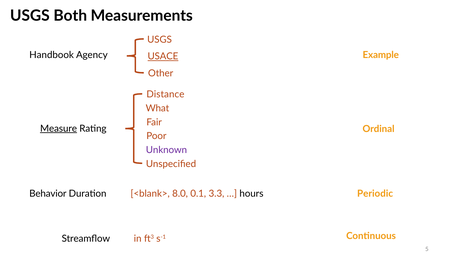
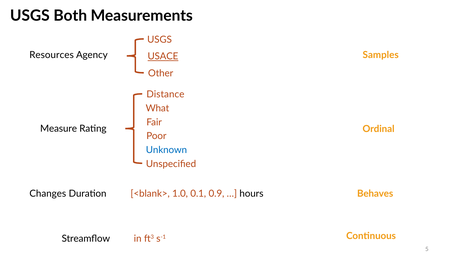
Handbook: Handbook -> Resources
Example: Example -> Samples
Measure underline: present -> none
Unknown colour: purple -> blue
Behavior: Behavior -> Changes
8.0: 8.0 -> 1.0
3.3: 3.3 -> 0.9
Periodic: Periodic -> Behaves
